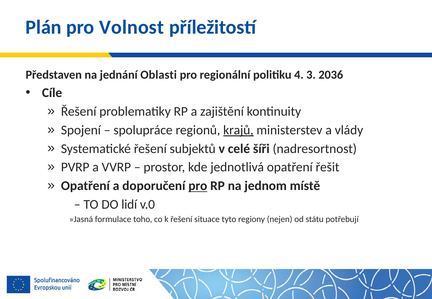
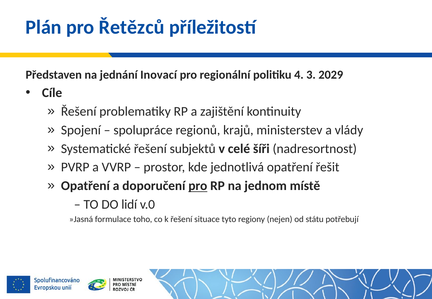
Volnost: Volnost -> Řetězců
Oblasti: Oblasti -> Inovací
2036: 2036 -> 2029
krajů underline: present -> none
